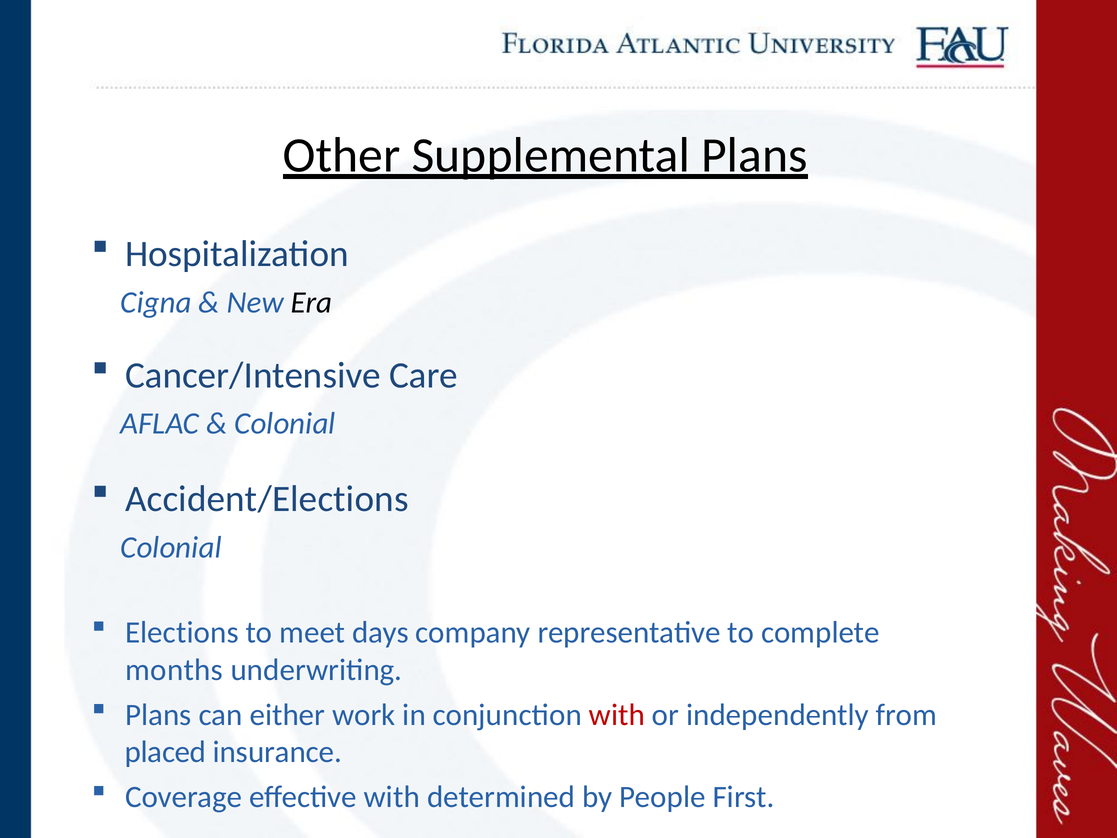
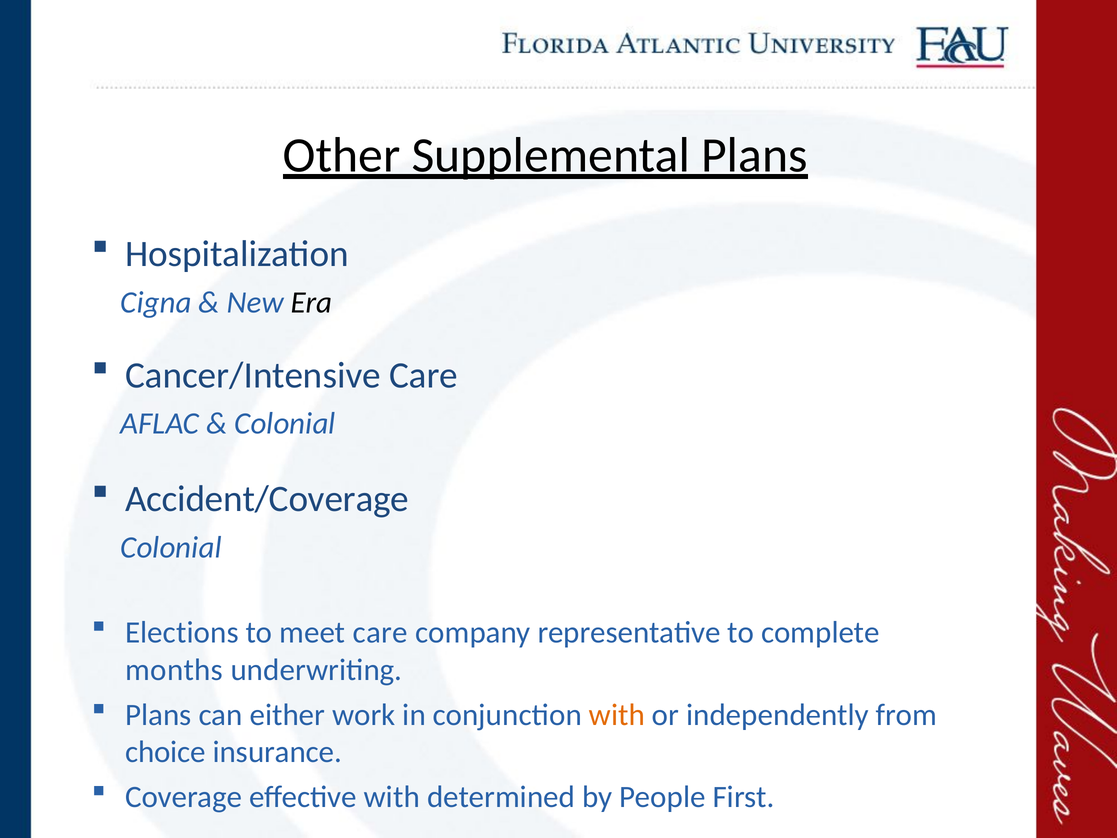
Accident/Elections: Accident/Elections -> Accident/Coverage
meet days: days -> care
with at (617, 715) colour: red -> orange
placed: placed -> choice
